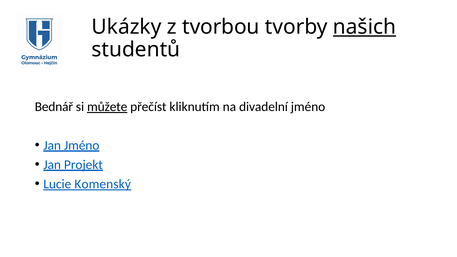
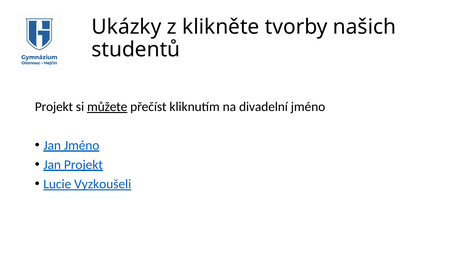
tvorbou: tvorbou -> klikněte
našich underline: present -> none
Bednář at (54, 107): Bednář -> Projekt
Komenský: Komenský -> Vyzkoušeli
